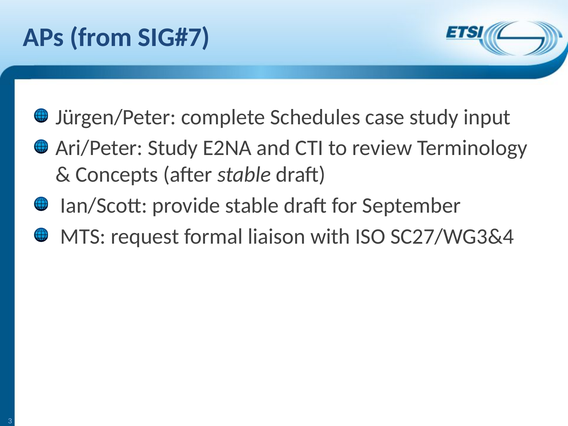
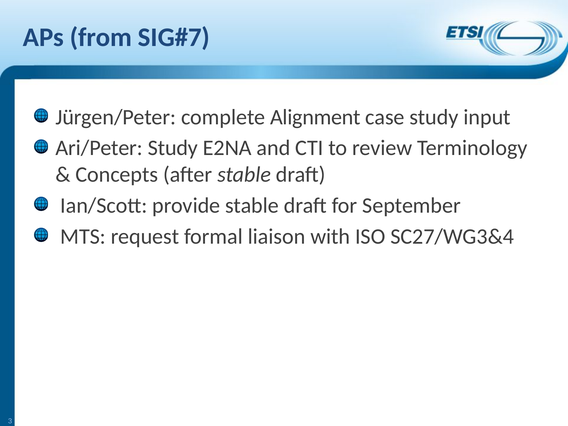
Schedules: Schedules -> Alignment
